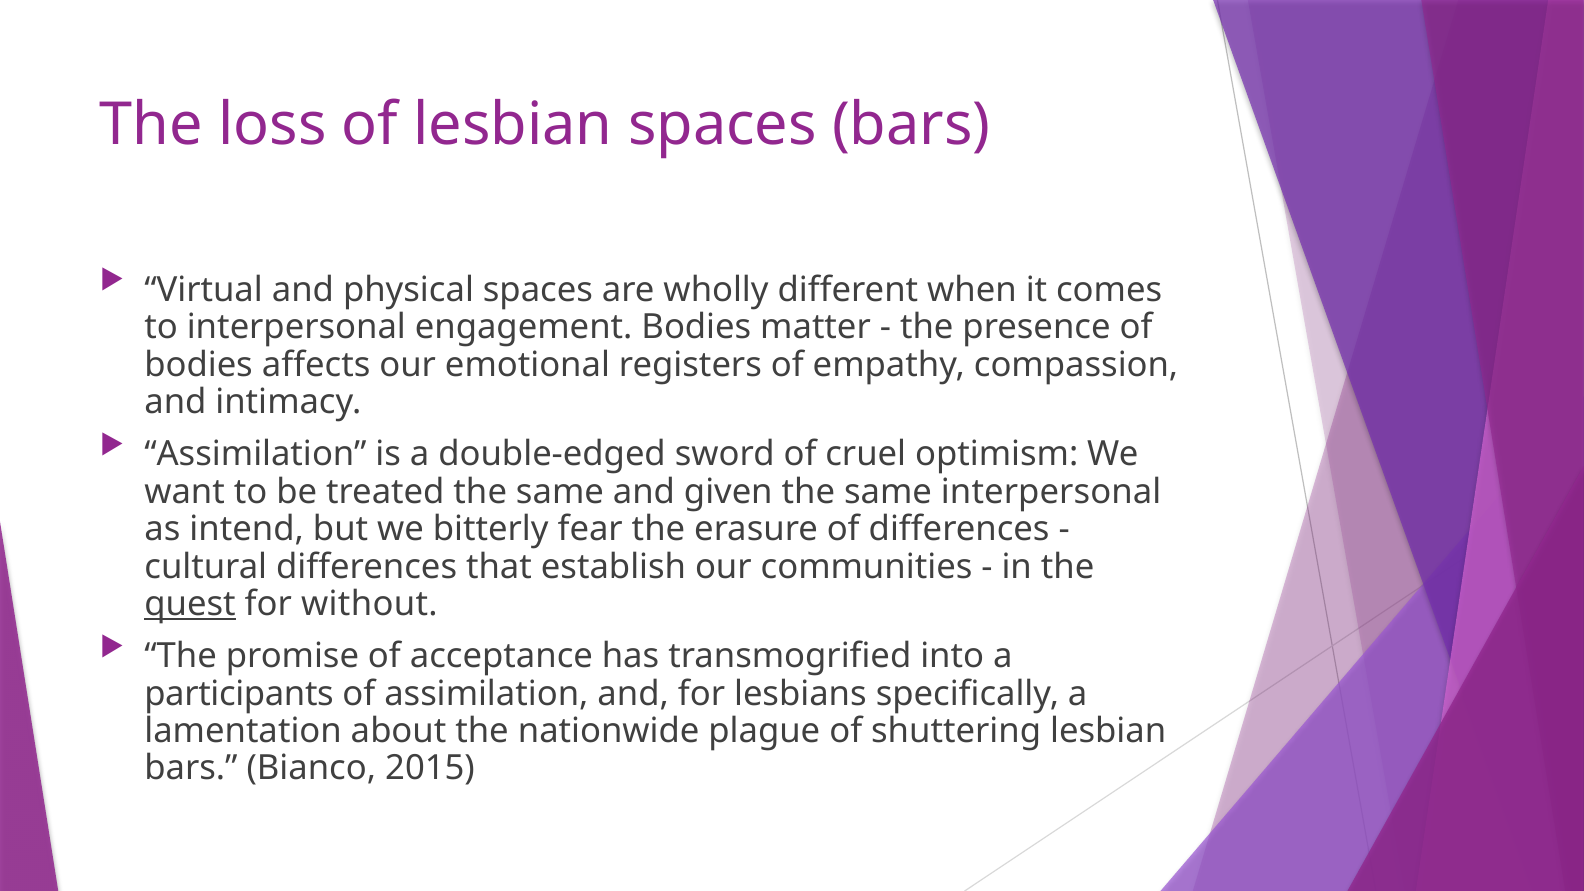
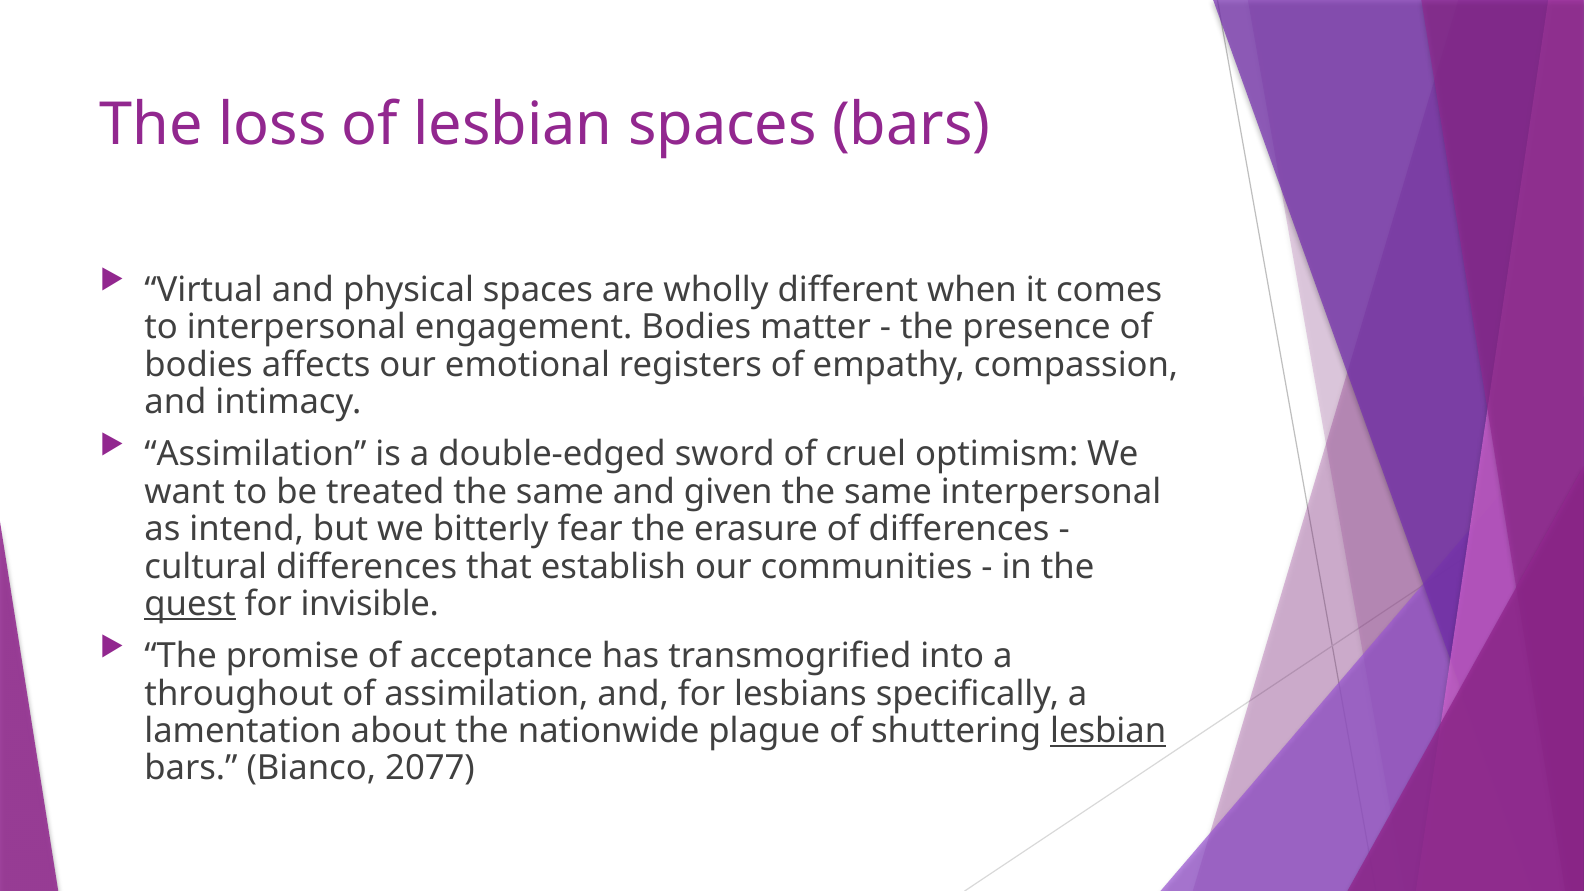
without: without -> invisible
participants: participants -> throughout
lesbian at (1108, 731) underline: none -> present
2015: 2015 -> 2077
